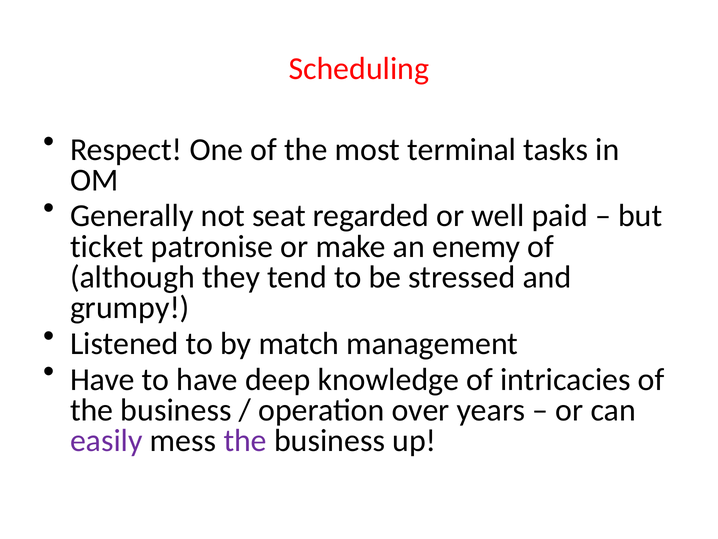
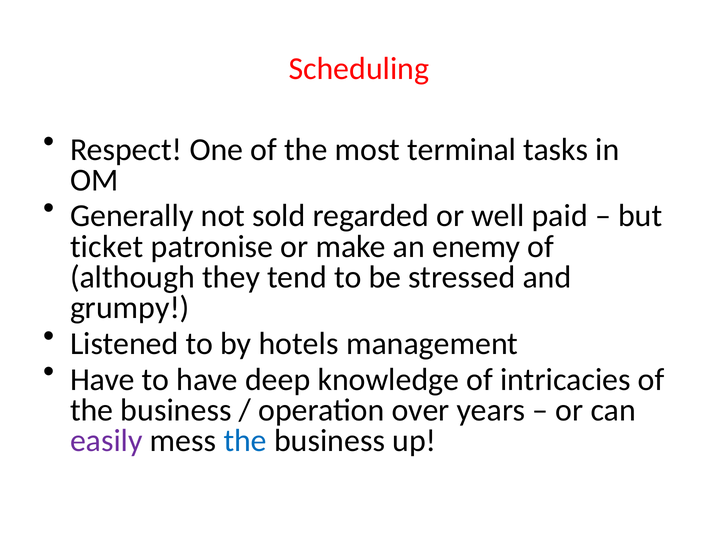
seat: seat -> sold
match: match -> hotels
the at (245, 440) colour: purple -> blue
